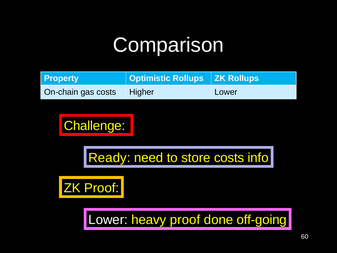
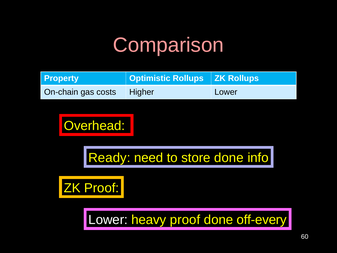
Comparison colour: white -> pink
Challenge: Challenge -> Overhead
store costs: costs -> done
off-going: off-going -> off-every
